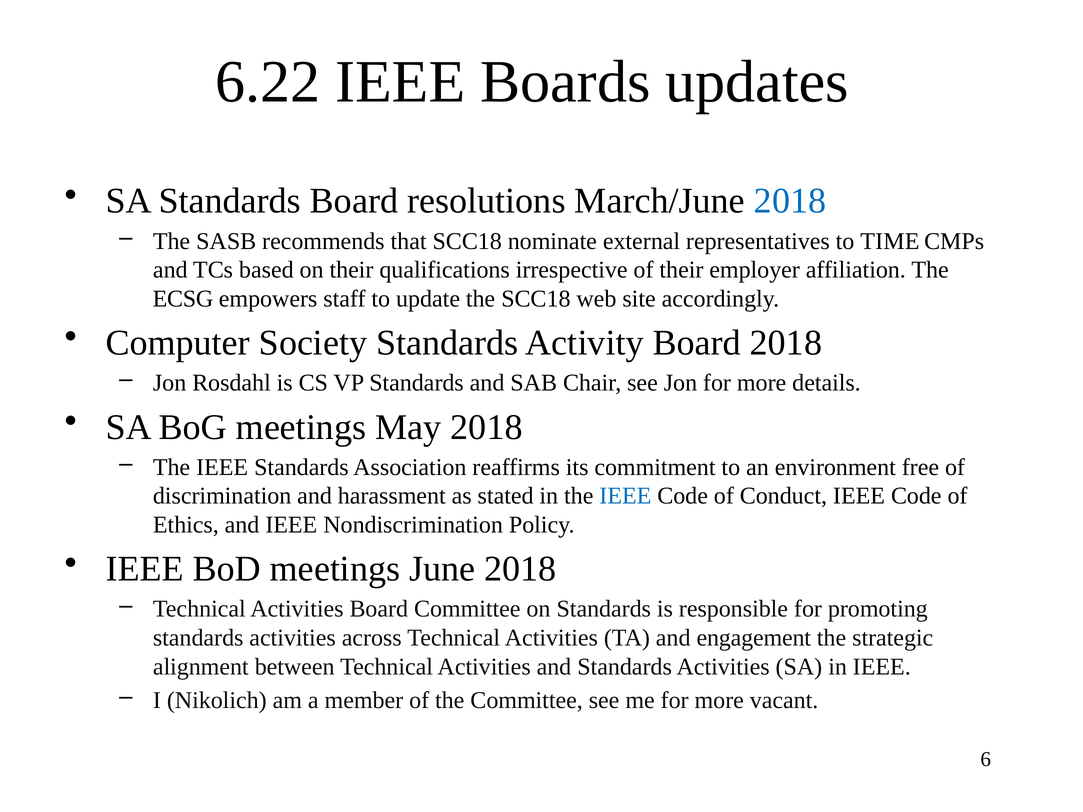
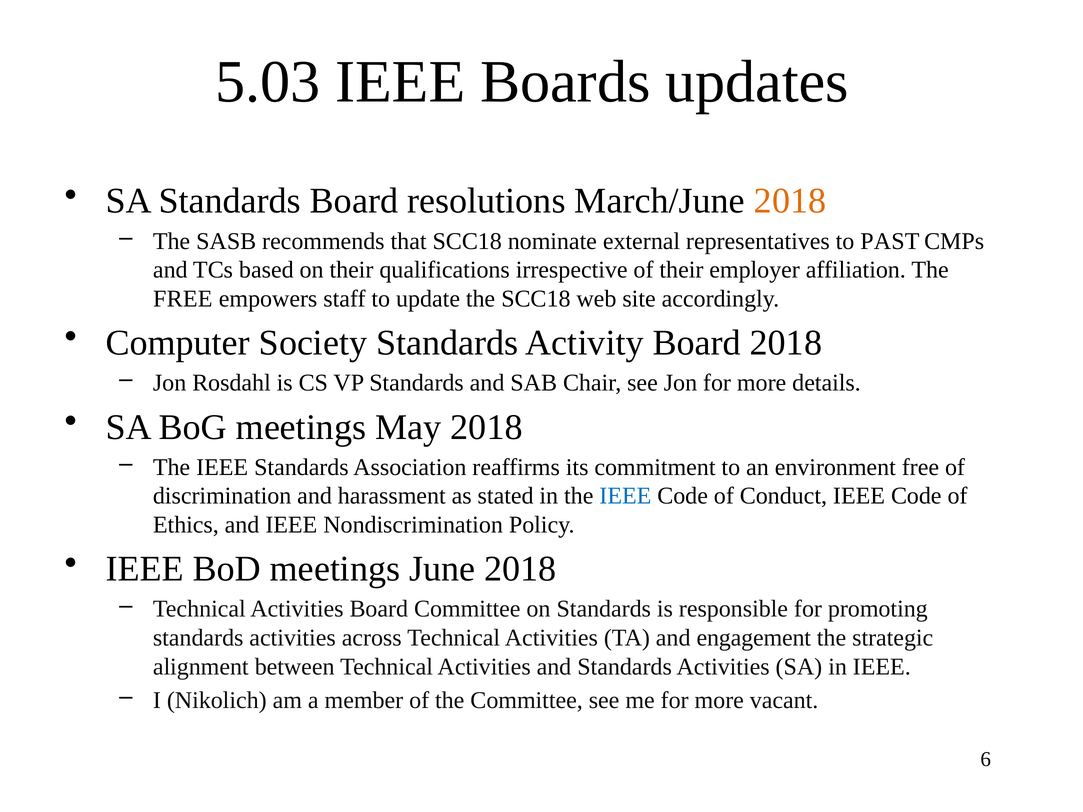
6.22: 6.22 -> 5.03
2018 at (790, 201) colour: blue -> orange
TIME: TIME -> PAST
ECSG at (183, 299): ECSG -> FREE
